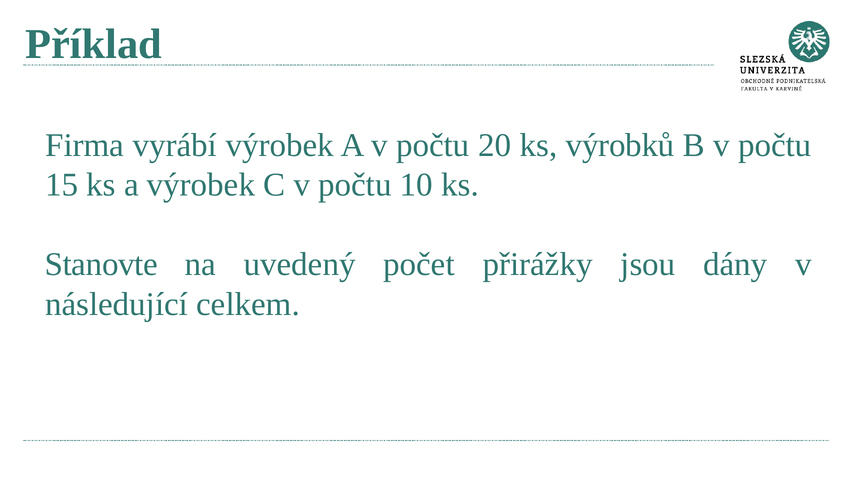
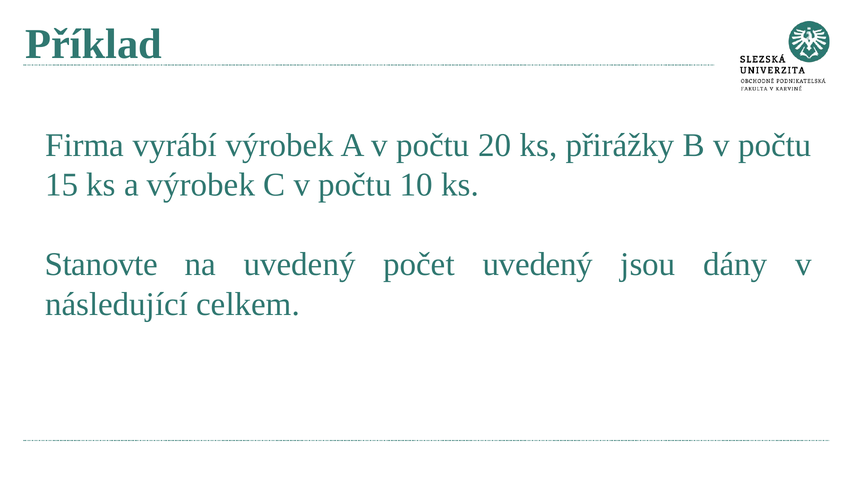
výrobků: výrobků -> přirážky
počet přirážky: přirážky -> uvedený
